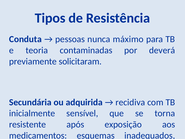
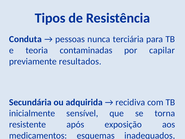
máximo: máximo -> terciária
deverá: deverá -> capilar
solicitaram: solicitaram -> resultados
